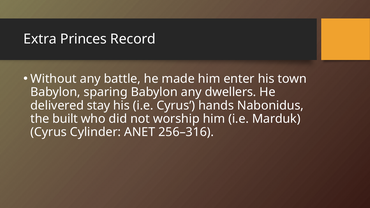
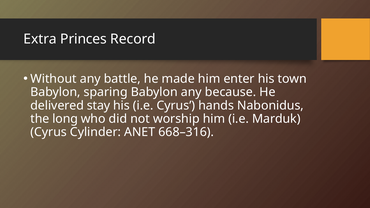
dwellers: dwellers -> because
built: built -> long
256–316: 256–316 -> 668–316
